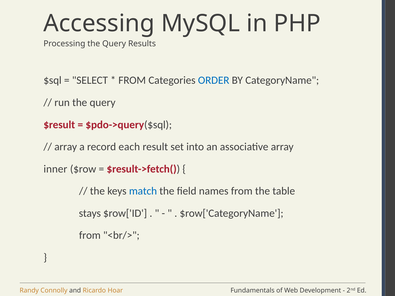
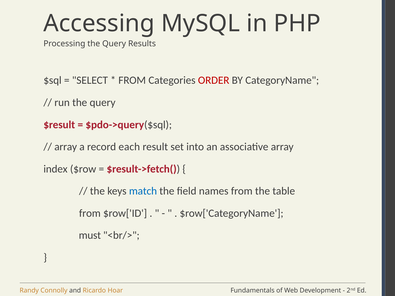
ORDER colour: blue -> red
inner: inner -> index
stays at (90, 213): stays -> from
from at (90, 236): from -> must
